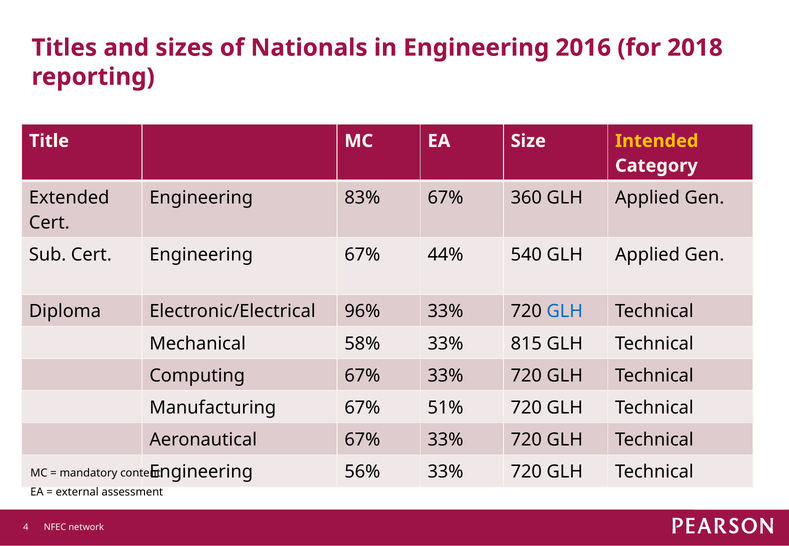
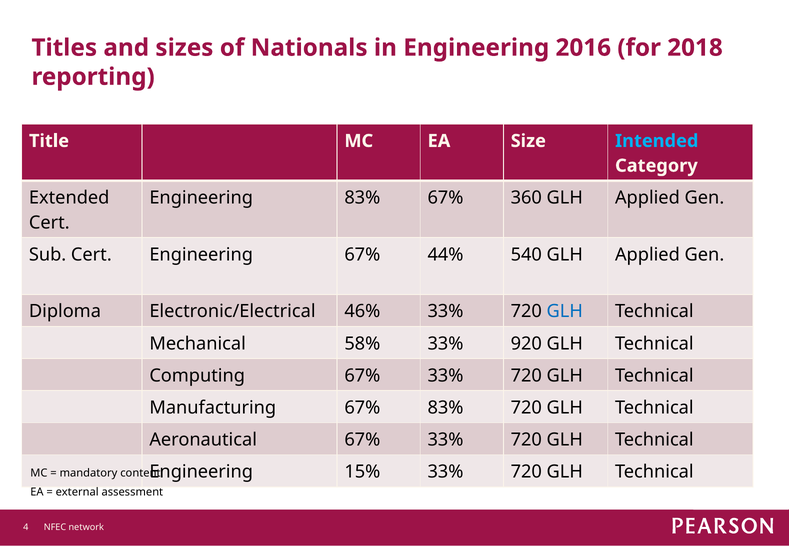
Intended colour: yellow -> light blue
96%: 96% -> 46%
815: 815 -> 920
67% 51%: 51% -> 83%
56%: 56% -> 15%
